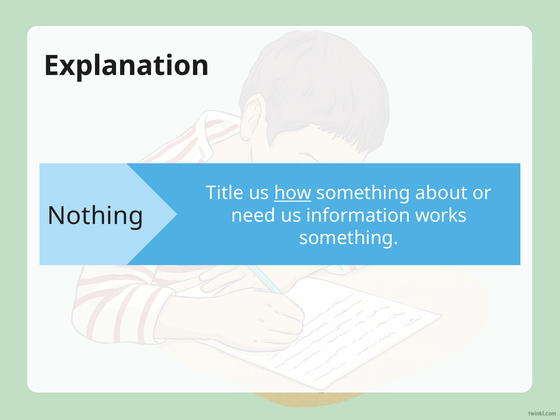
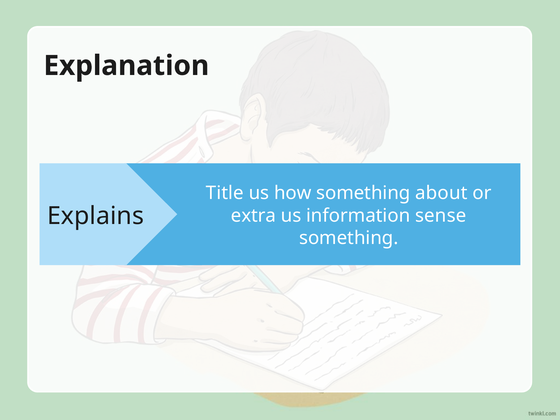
how underline: present -> none
Nothing: Nothing -> Explains
need: need -> extra
works: works -> sense
